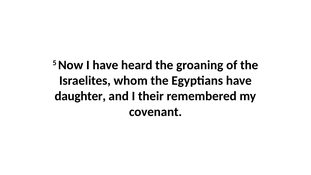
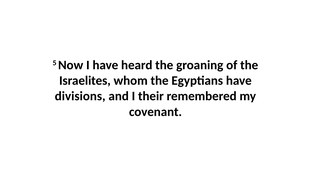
daughter: daughter -> divisions
